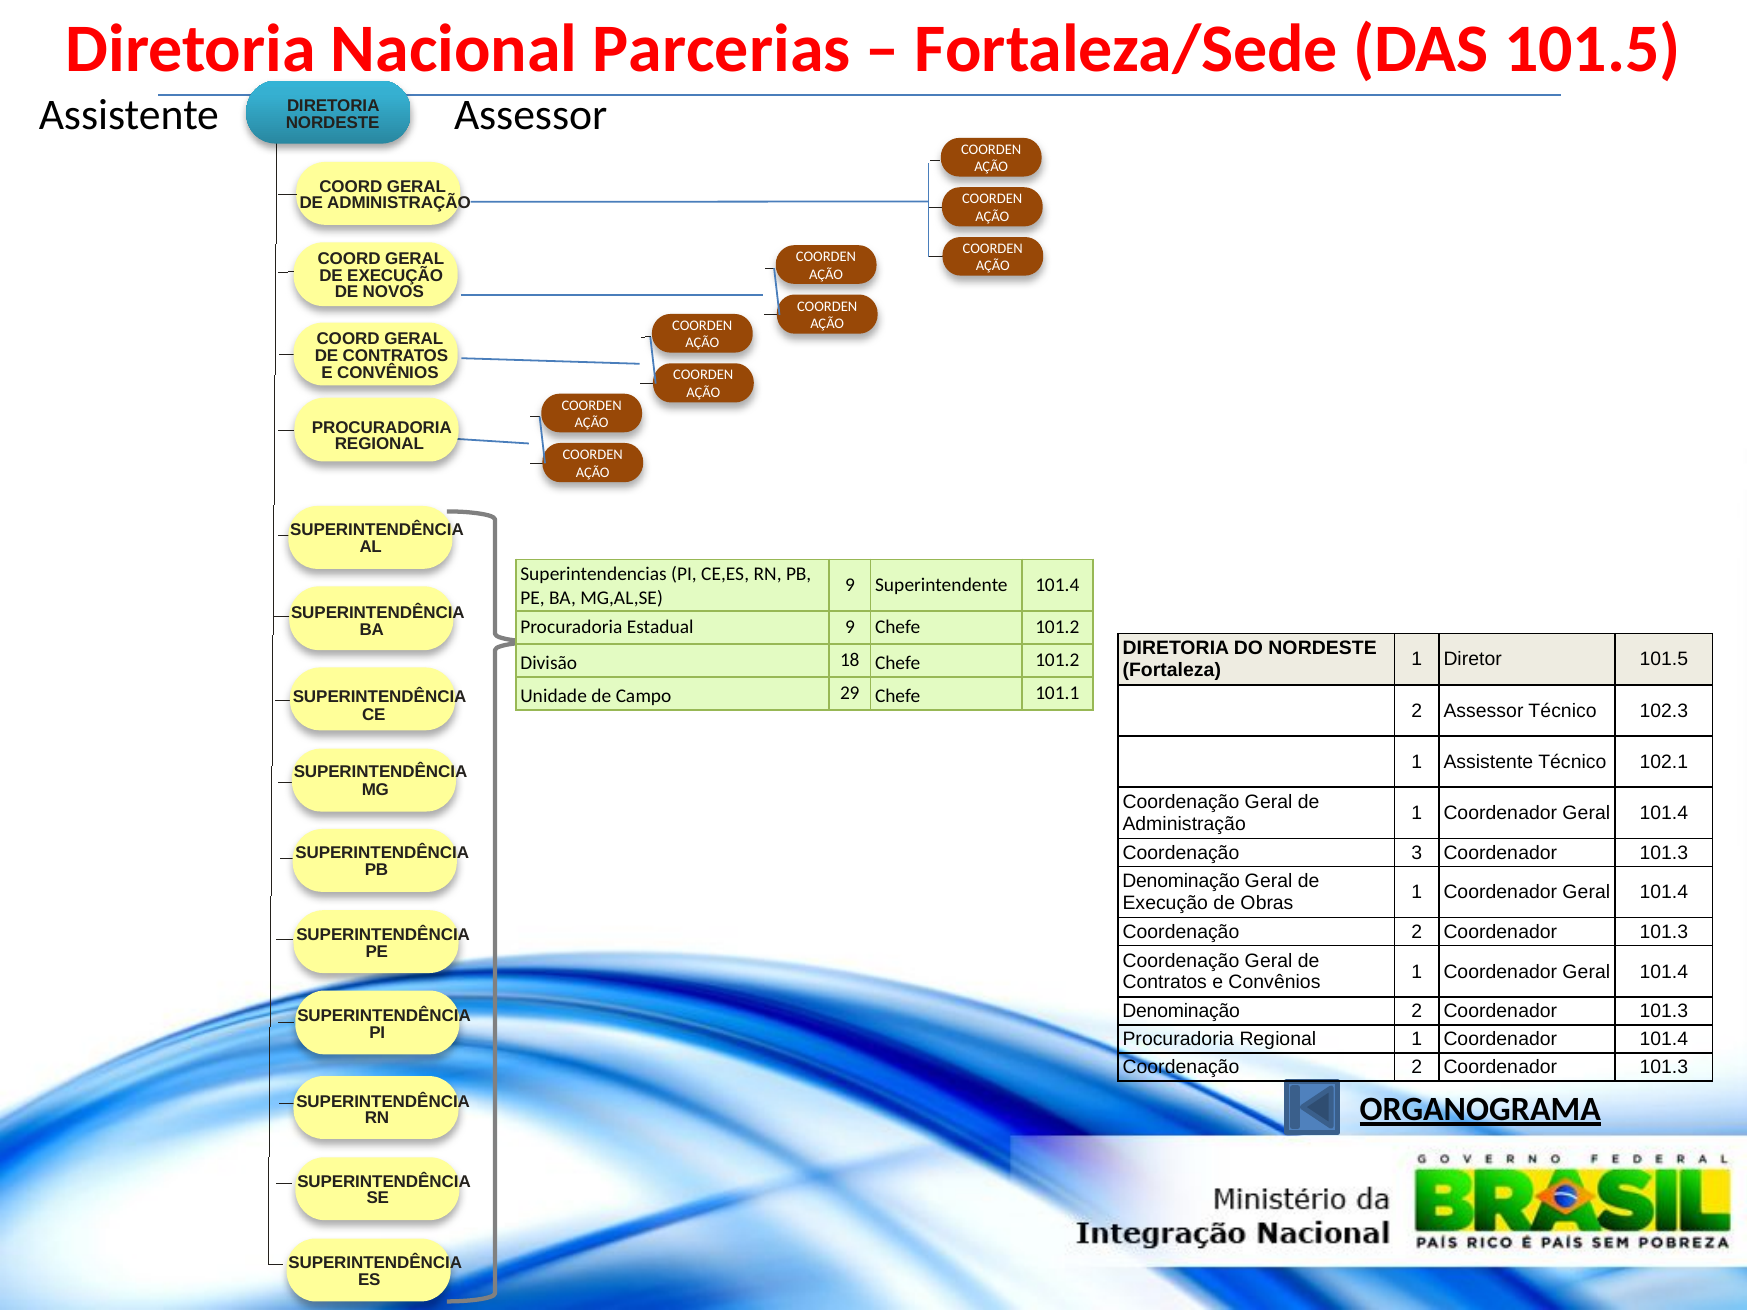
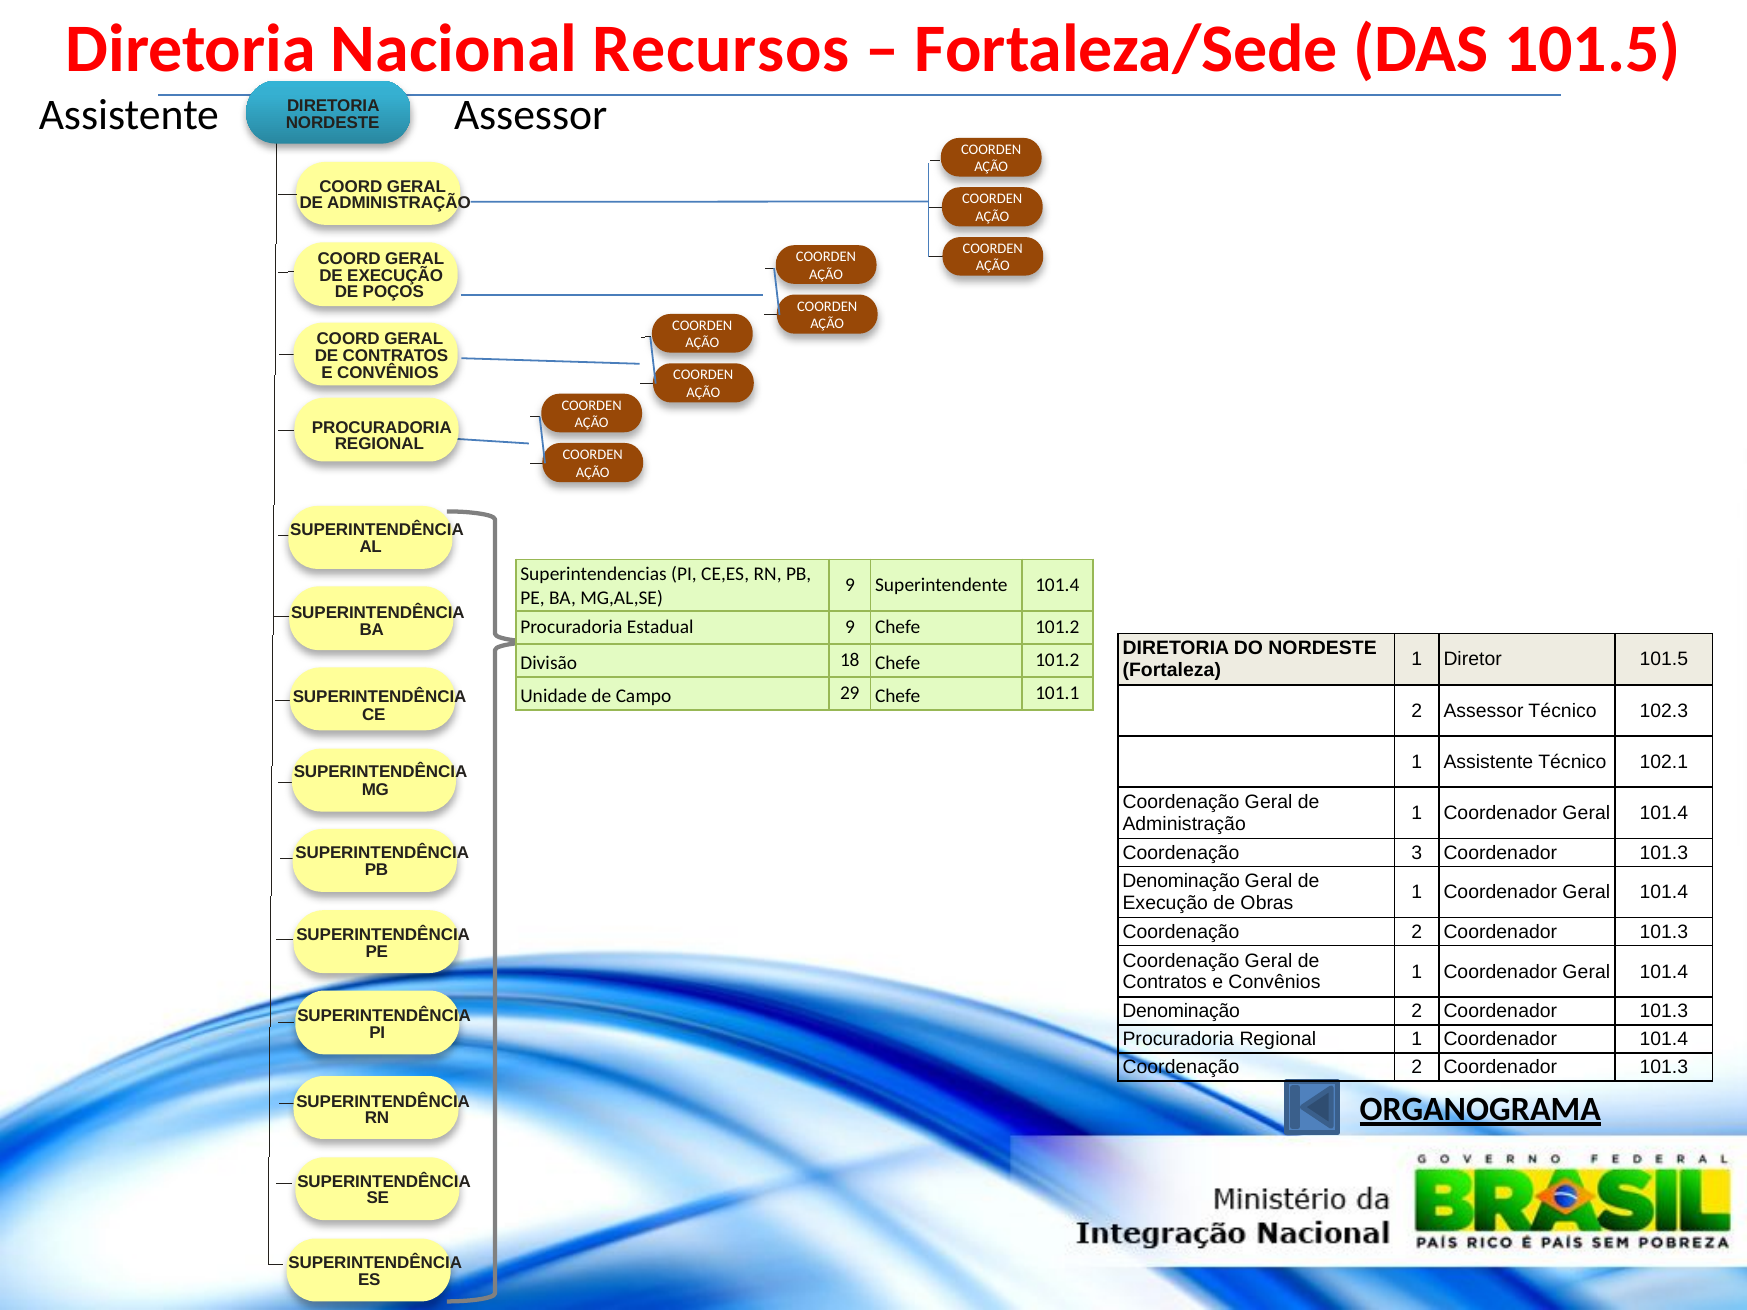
Parcerias: Parcerias -> Recursos
NOVOS: NOVOS -> POÇOS
